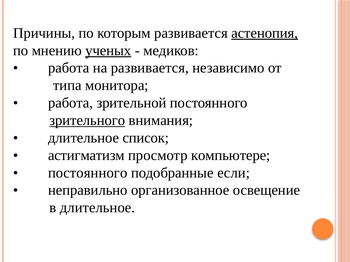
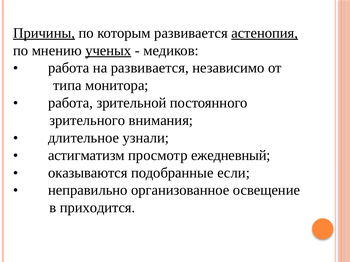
Причины underline: none -> present
зрительного underline: present -> none
список: список -> узнали
компьютере: компьютере -> ежедневный
постоянного at (88, 173): постоянного -> оказываются
в длительное: длительное -> приходится
